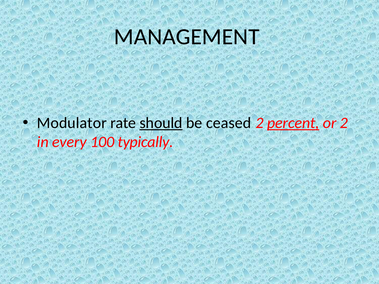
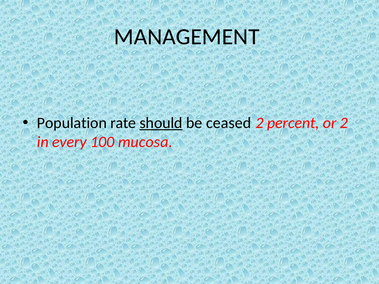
Modulator: Modulator -> Population
percent underline: present -> none
typically: typically -> mucosa
